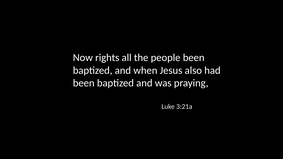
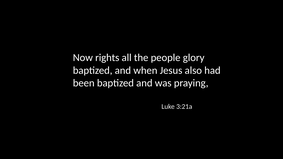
people been: been -> glory
